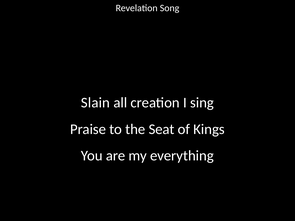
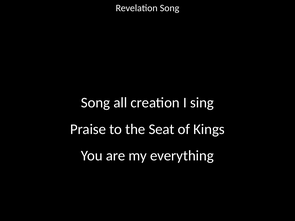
Slain at (95, 103): Slain -> Song
